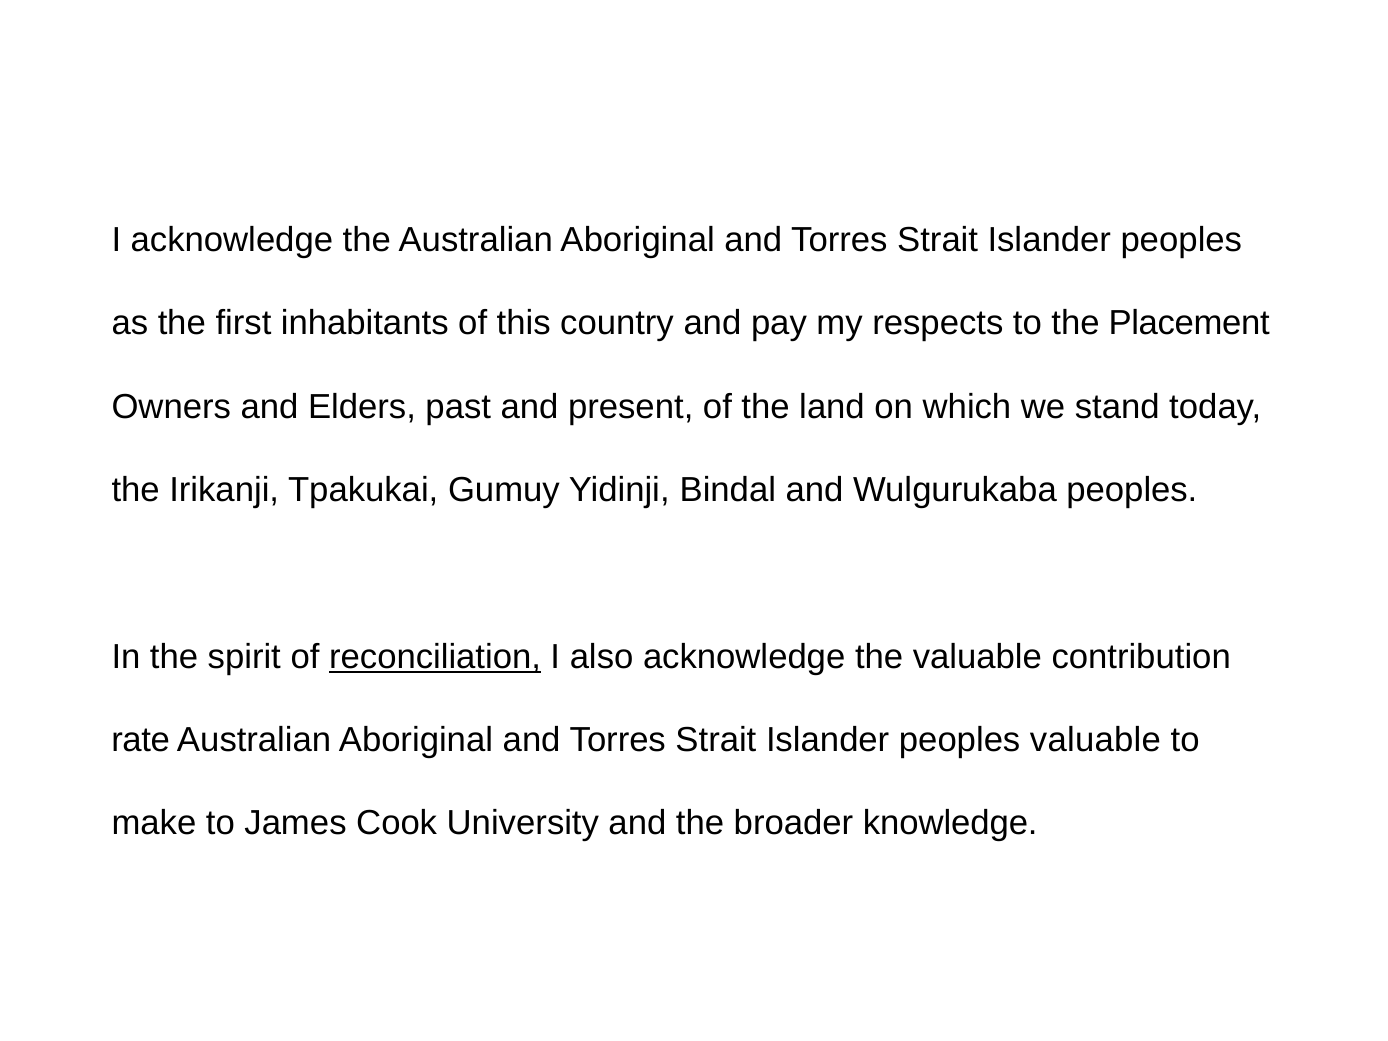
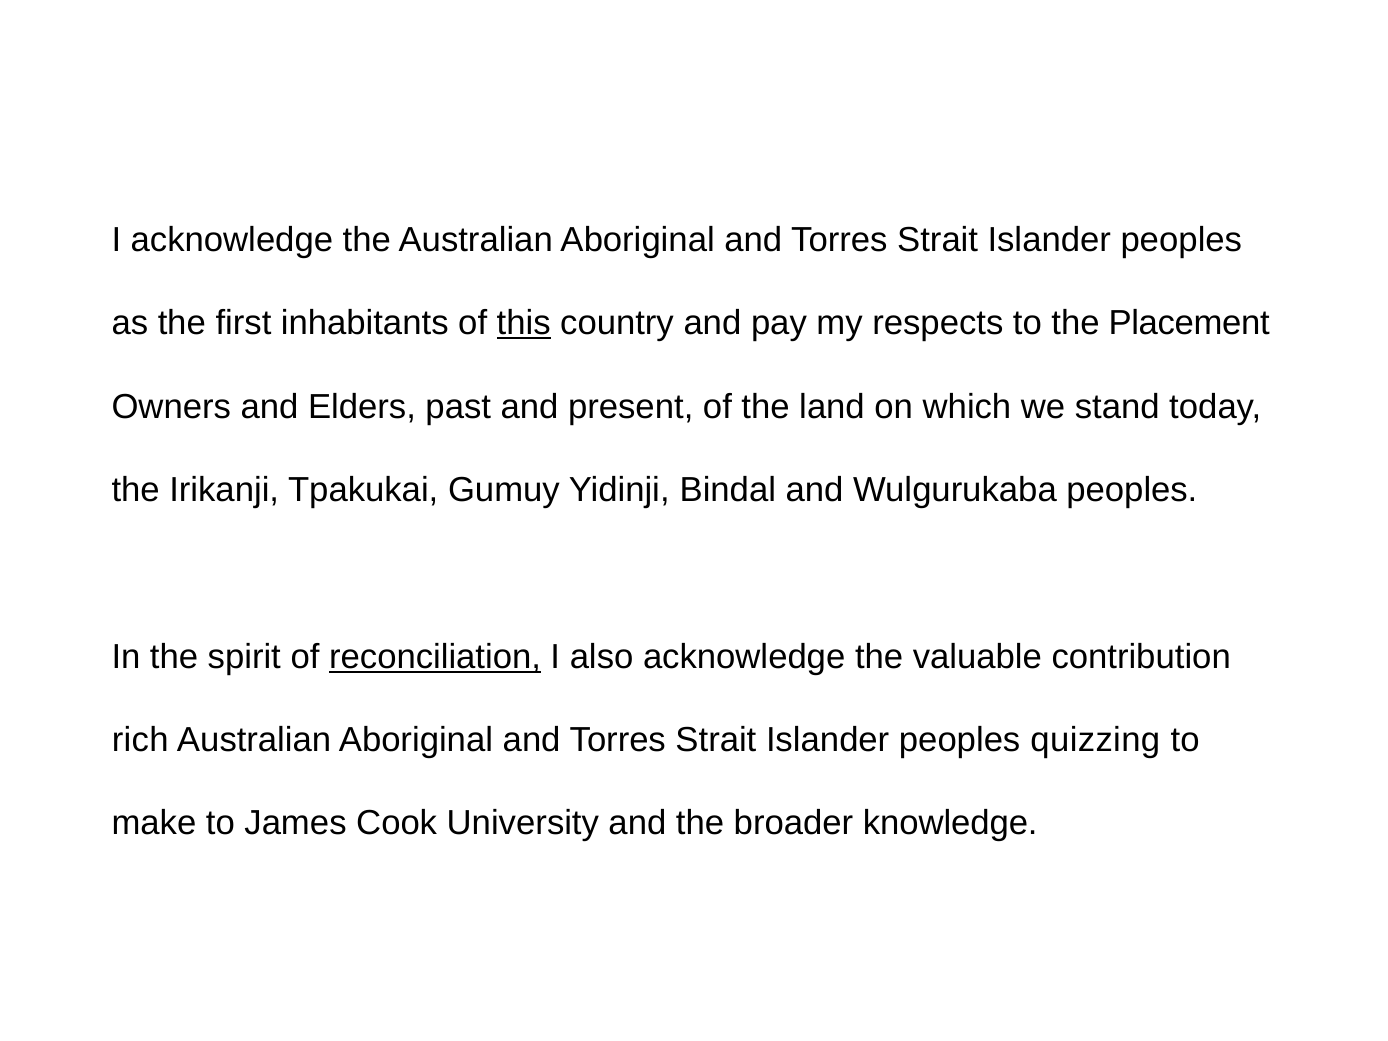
this underline: none -> present
rate: rate -> rich
peoples valuable: valuable -> quizzing
